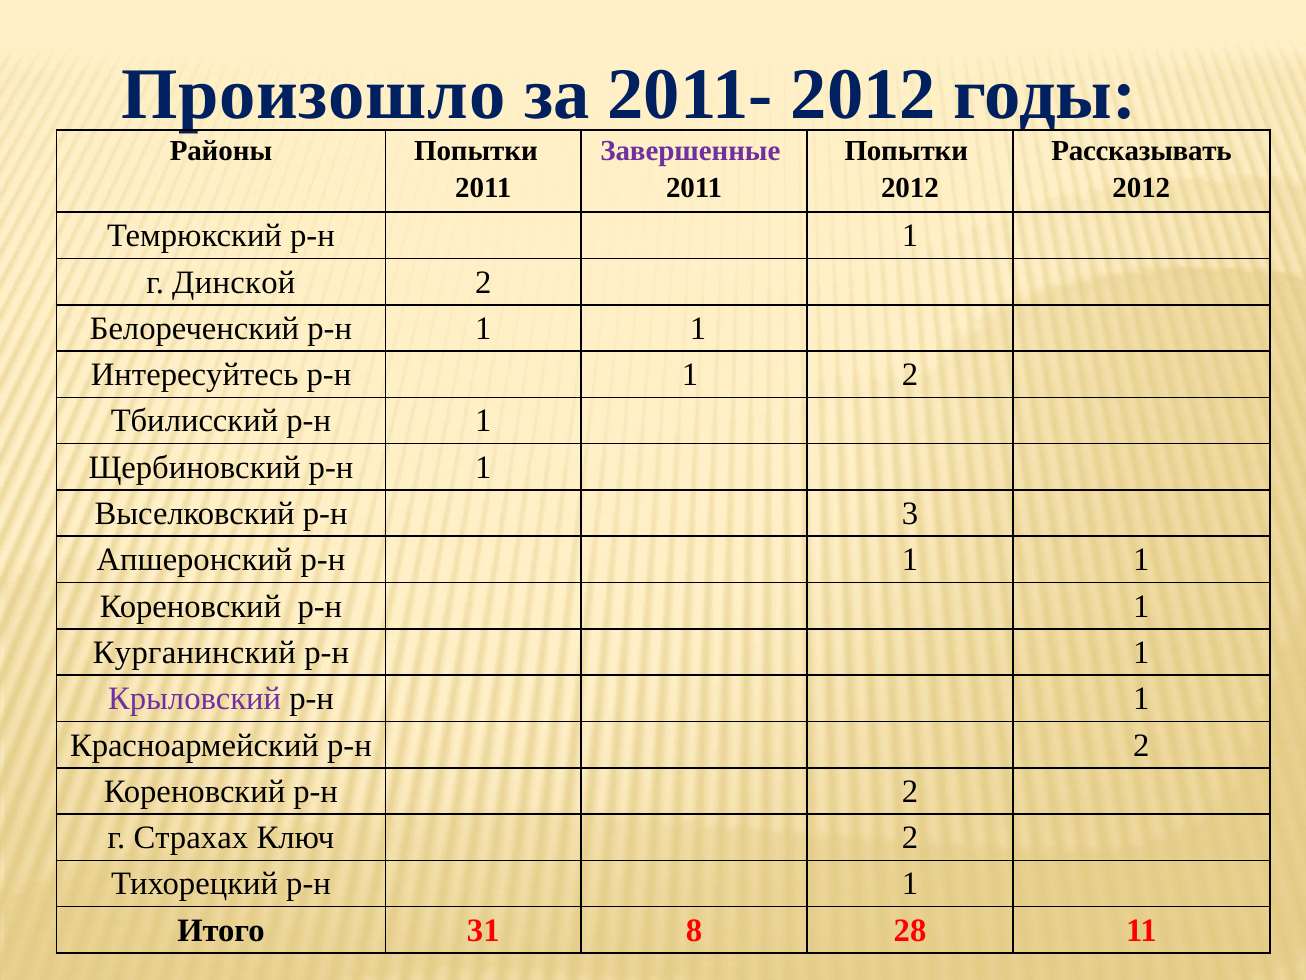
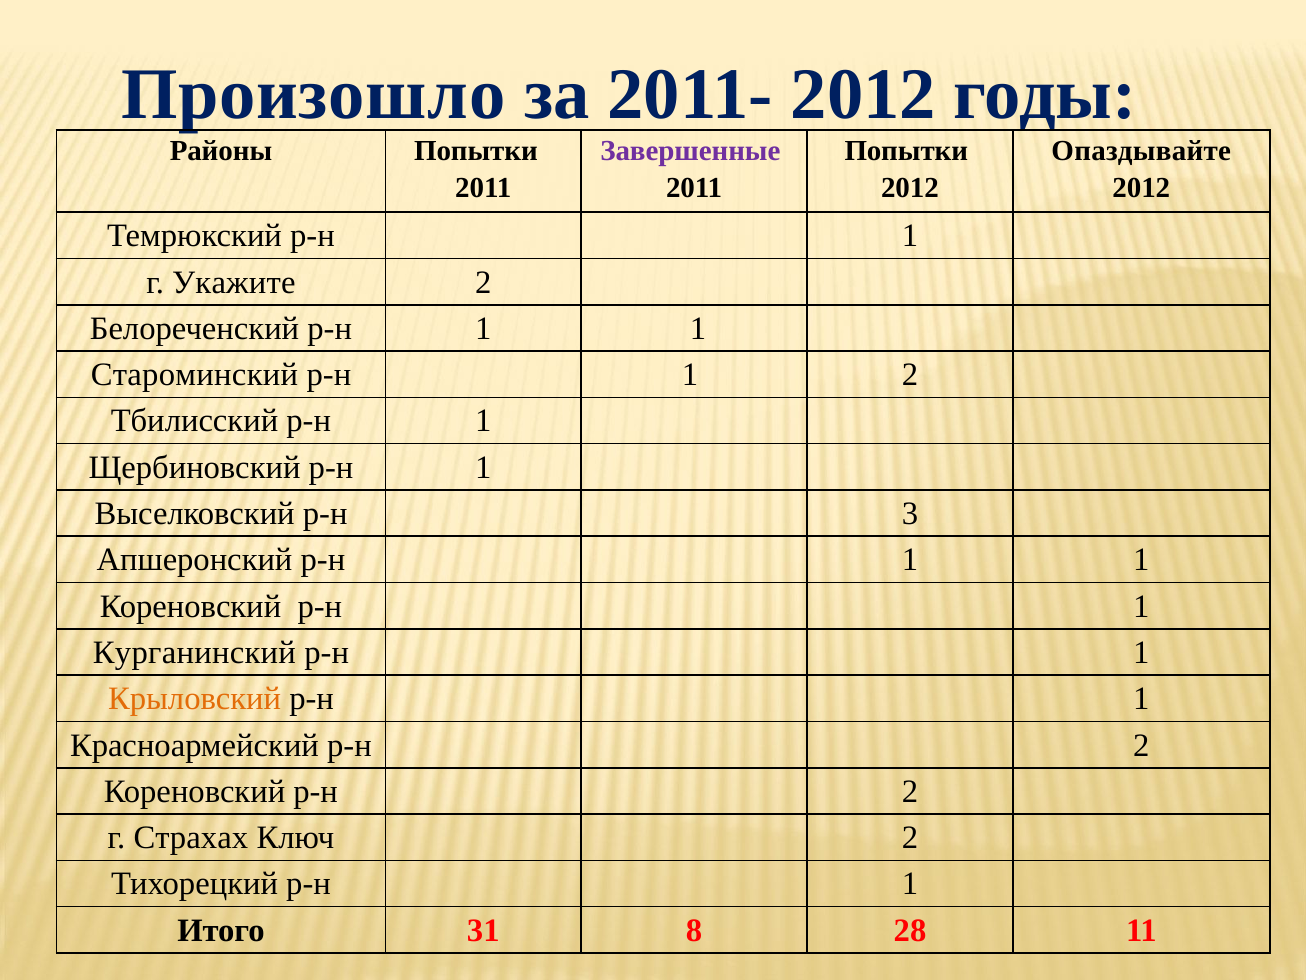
Рассказывать: Рассказывать -> Опаздывайте
Динской: Динской -> Укажите
Интересуйтесь: Интересуйтесь -> Староминский
Крыловский colour: purple -> orange
